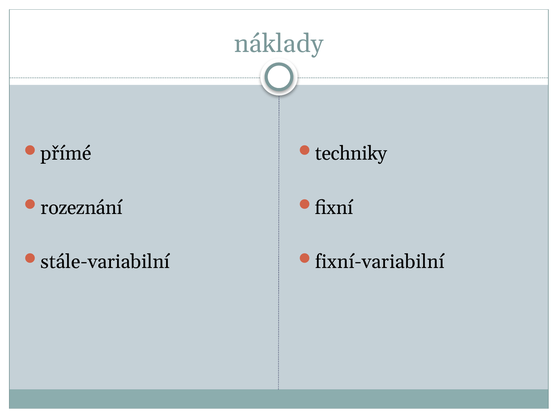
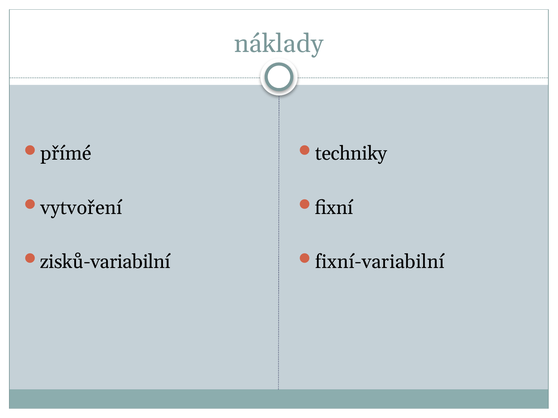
rozeznání: rozeznání -> vytvoření
stále-variabilní: stále-variabilní -> zisků-variabilní
